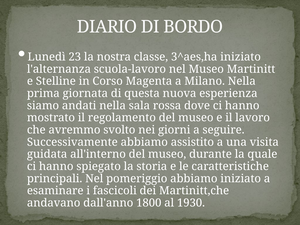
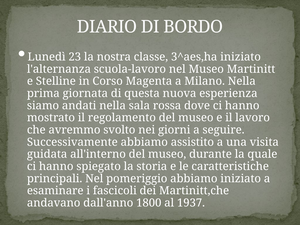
1930: 1930 -> 1937
